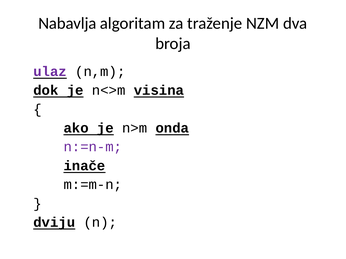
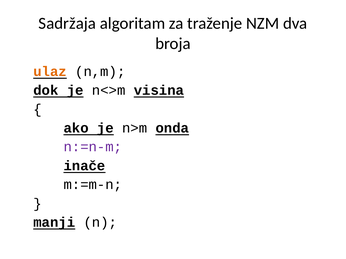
Nabavlja: Nabavlja -> Sadržaja
ulaz colour: purple -> orange
dviju: dviju -> manji
